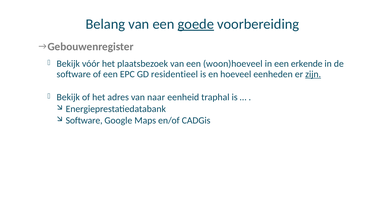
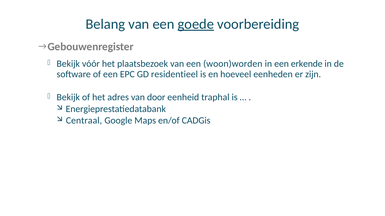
woon)hoeveel: woon)hoeveel -> woon)worden
zijn underline: present -> none
naar: naar -> door
Software at (84, 121): Software -> Centraal
